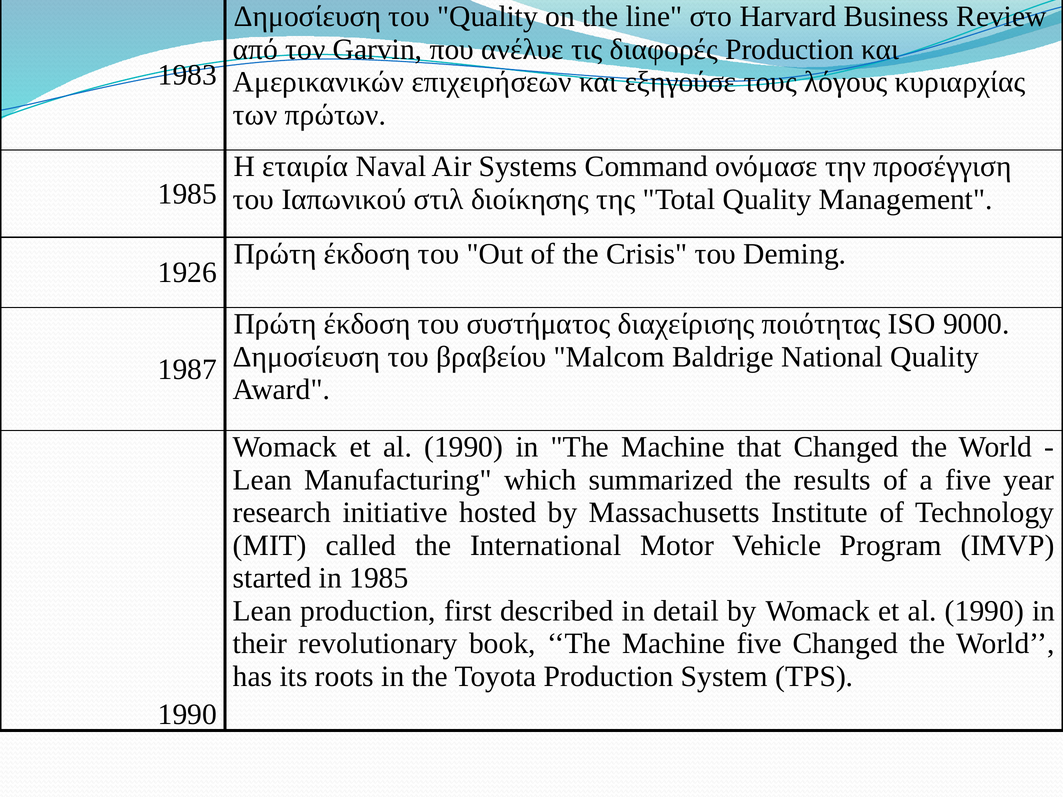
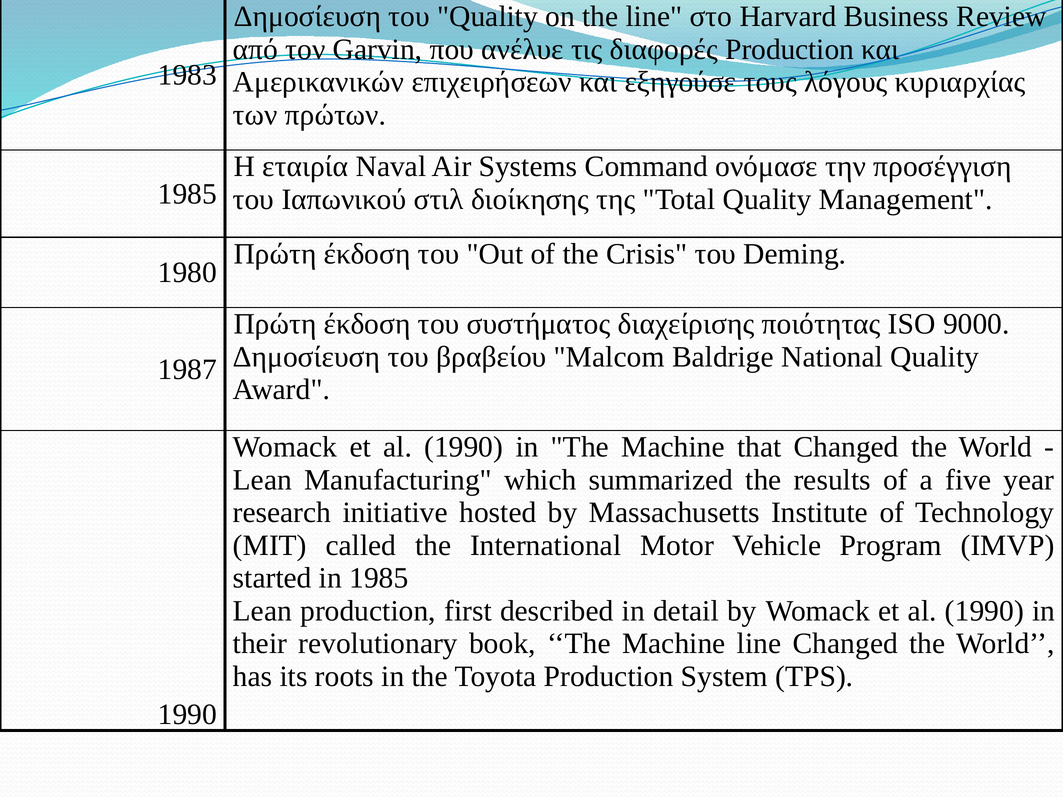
1926: 1926 -> 1980
Machine five: five -> line
